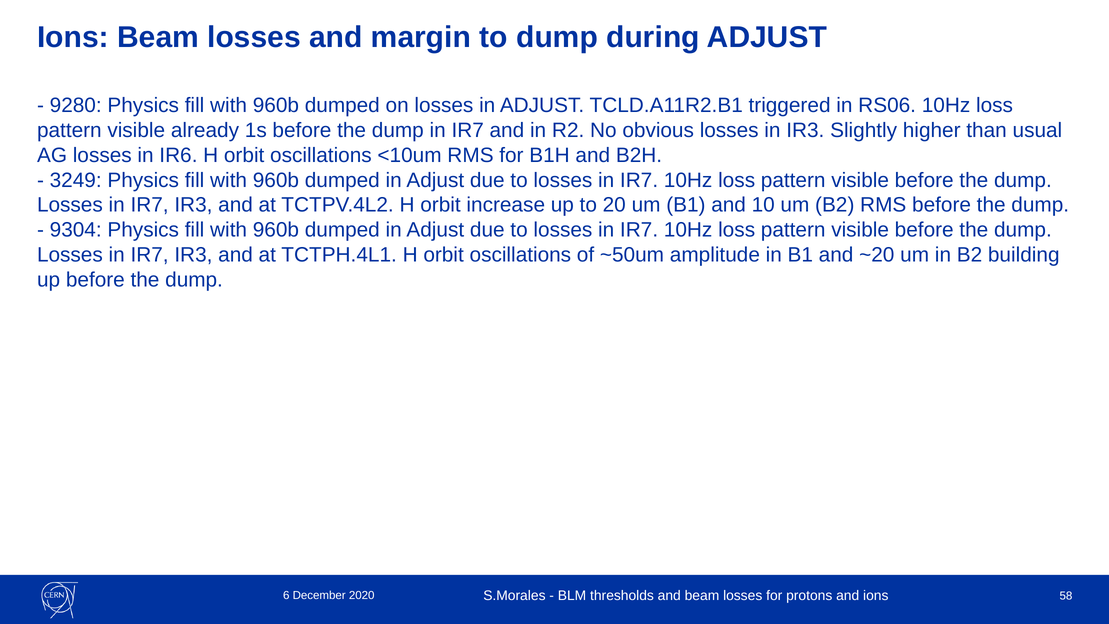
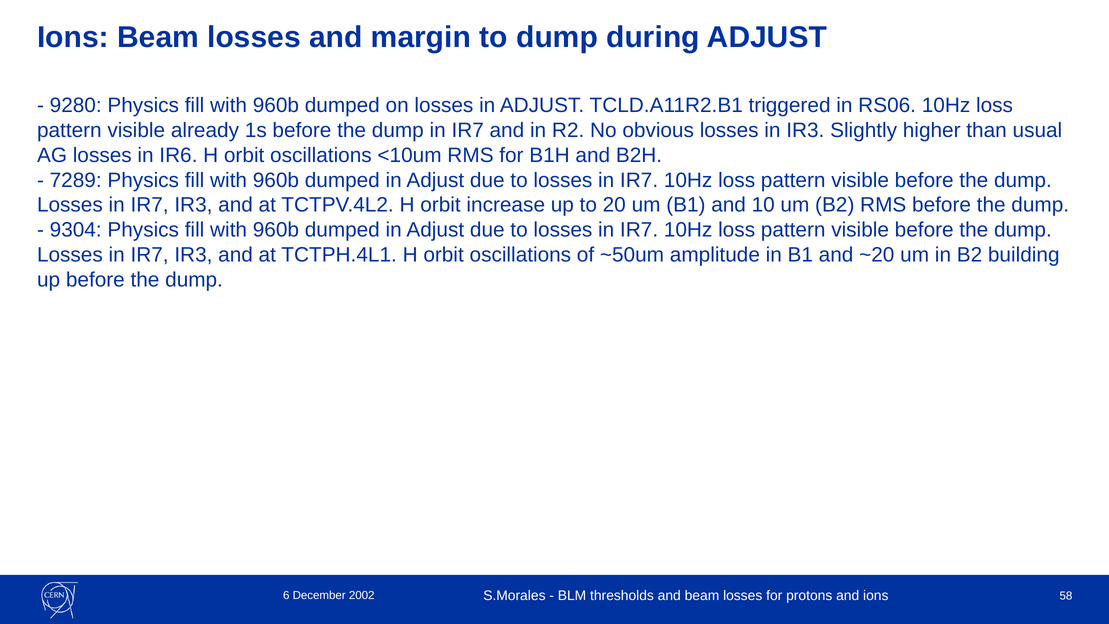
3249: 3249 -> 7289
2020: 2020 -> 2002
